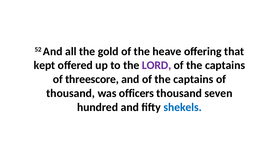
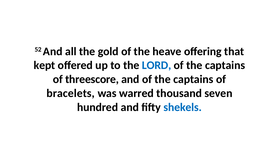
LORD colour: purple -> blue
thousand at (71, 93): thousand -> bracelets
officers: officers -> warred
